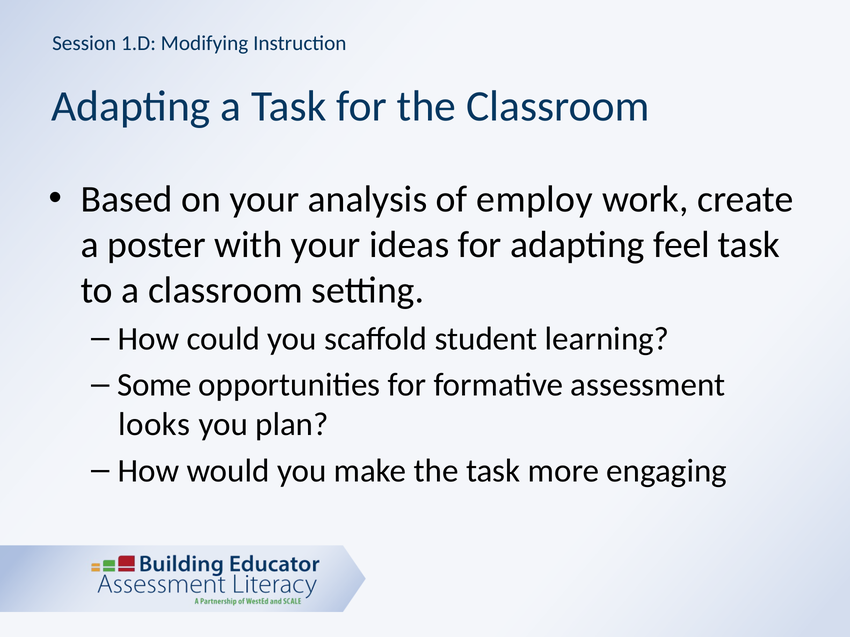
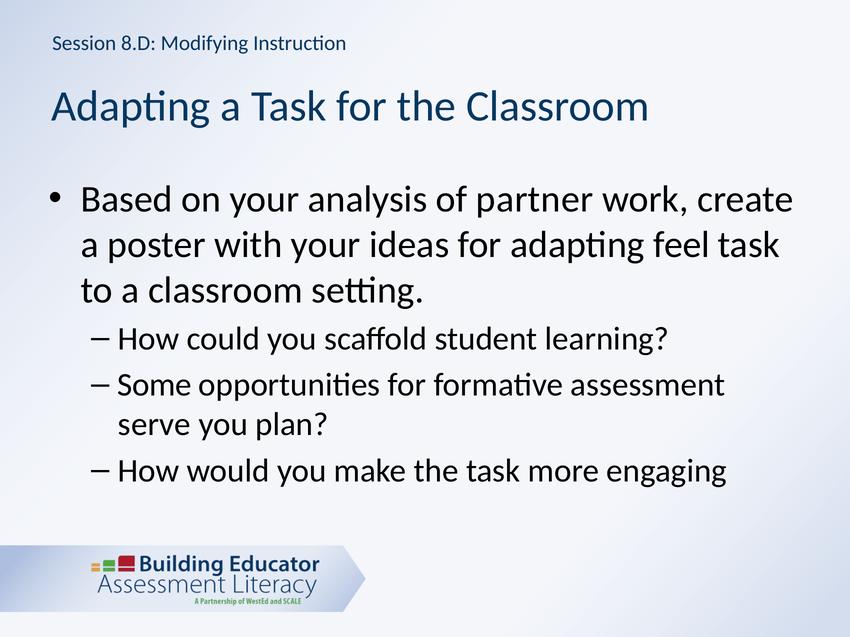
1.D: 1.D -> 8.D
employ: employ -> partner
looks: looks -> serve
